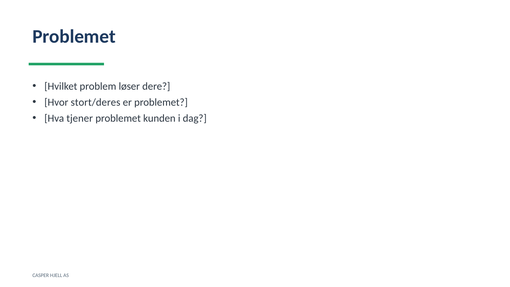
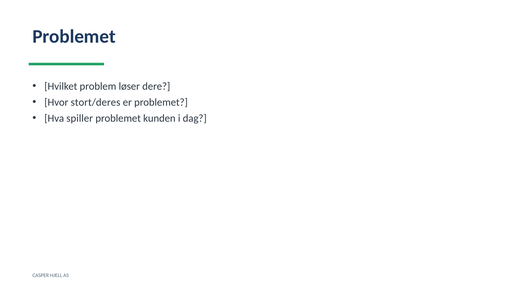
tjener: tjener -> spiller
